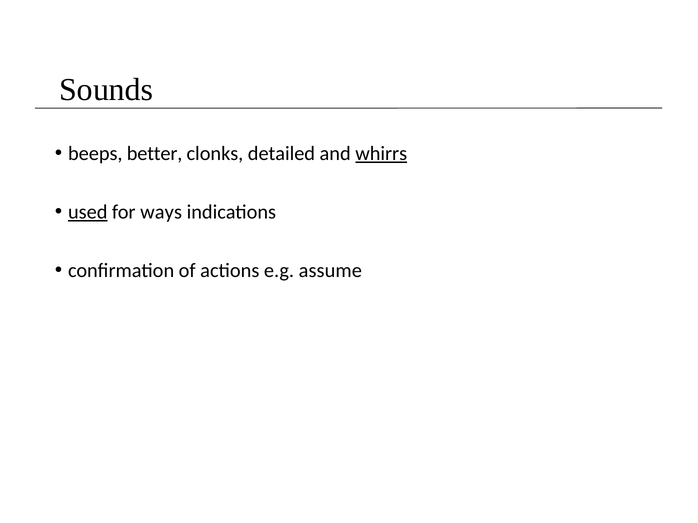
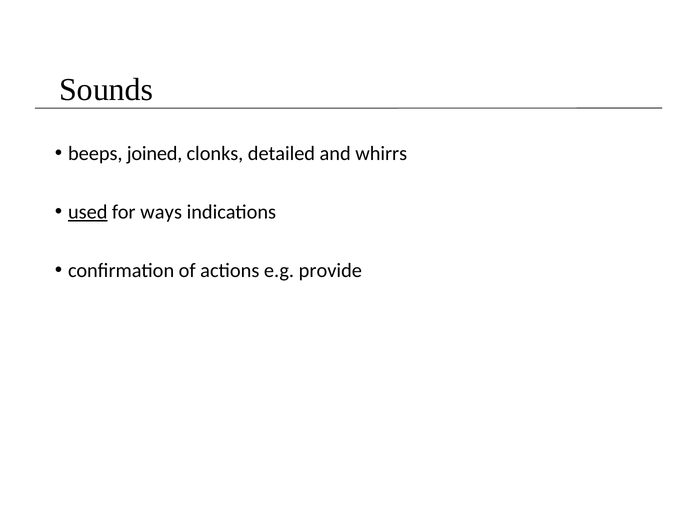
better: better -> joined
whirrs underline: present -> none
assume: assume -> provide
